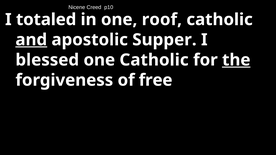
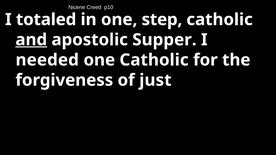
roof: roof -> step
blessed: blessed -> needed
the underline: present -> none
free: free -> just
